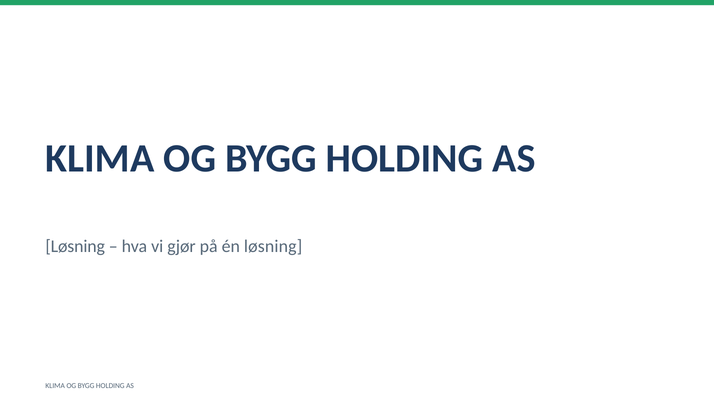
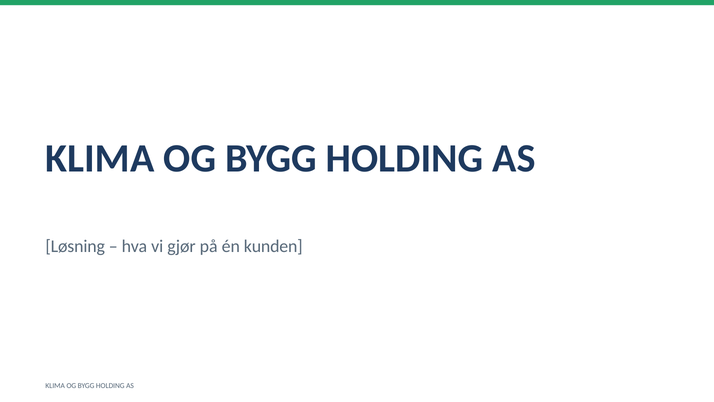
én løsning: løsning -> kunden
